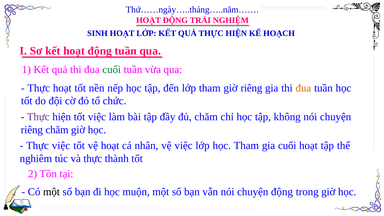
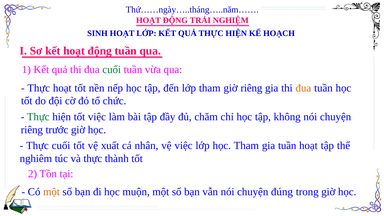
Thực at (38, 117) colour: purple -> green
riêng chăm: chăm -> trước
Thực việc: việc -> cuối
vệ hoạt: hoạt -> xuất
gia cuối: cuối -> tuần
một at (51, 192) colour: black -> orange
chuyện động: động -> đúng
